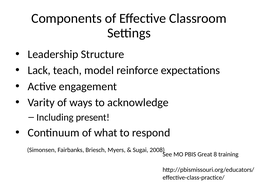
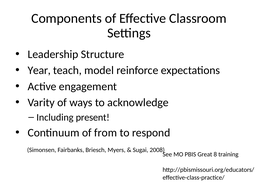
Lack: Lack -> Year
what: what -> from
